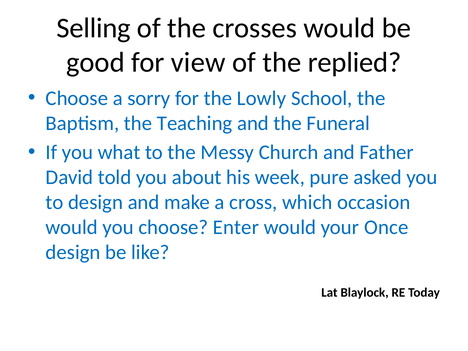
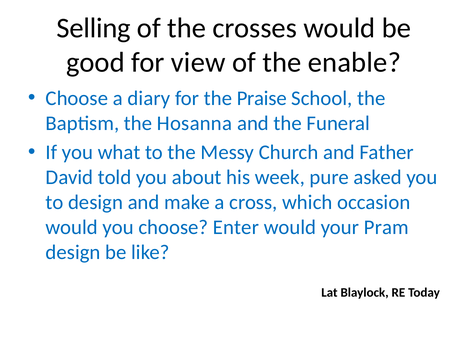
replied: replied -> enable
sorry: sorry -> diary
Lowly: Lowly -> Praise
Teaching: Teaching -> Hosanna
Once: Once -> Pram
